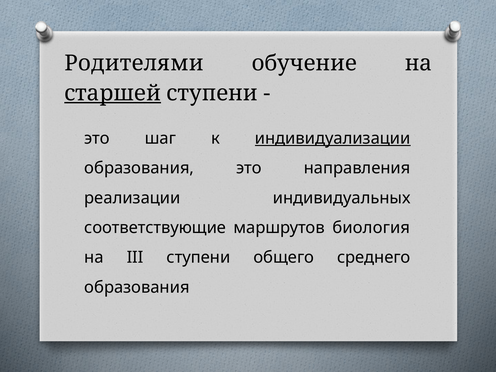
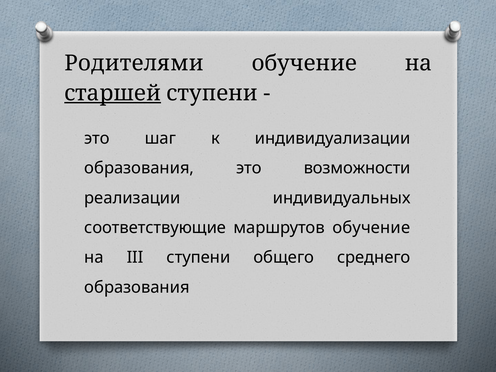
индивидуализации underline: present -> none
направления: направления -> возможности
маршрутов биология: биология -> обучение
